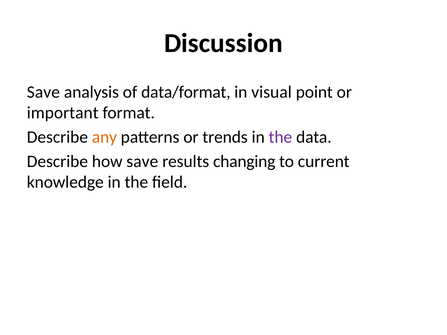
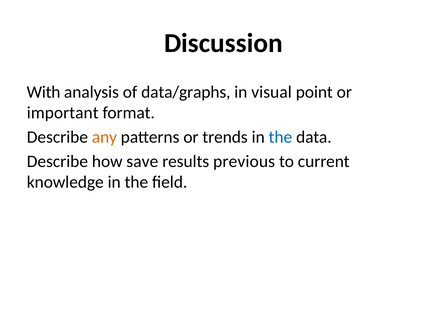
Save at (43, 92): Save -> With
data/format: data/format -> data/graphs
the at (280, 137) colour: purple -> blue
changing: changing -> previous
